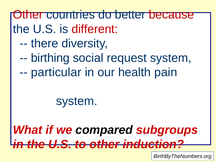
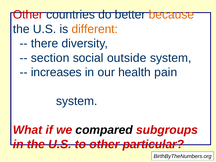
because colour: red -> orange
different colour: red -> orange
birthing: birthing -> section
request: request -> outside
particular: particular -> increases
induction: induction -> particular
